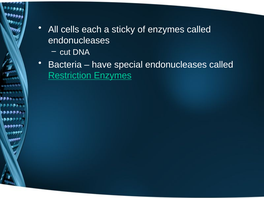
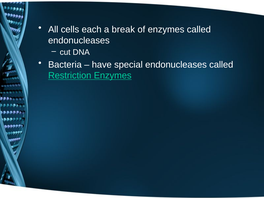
sticky: sticky -> break
